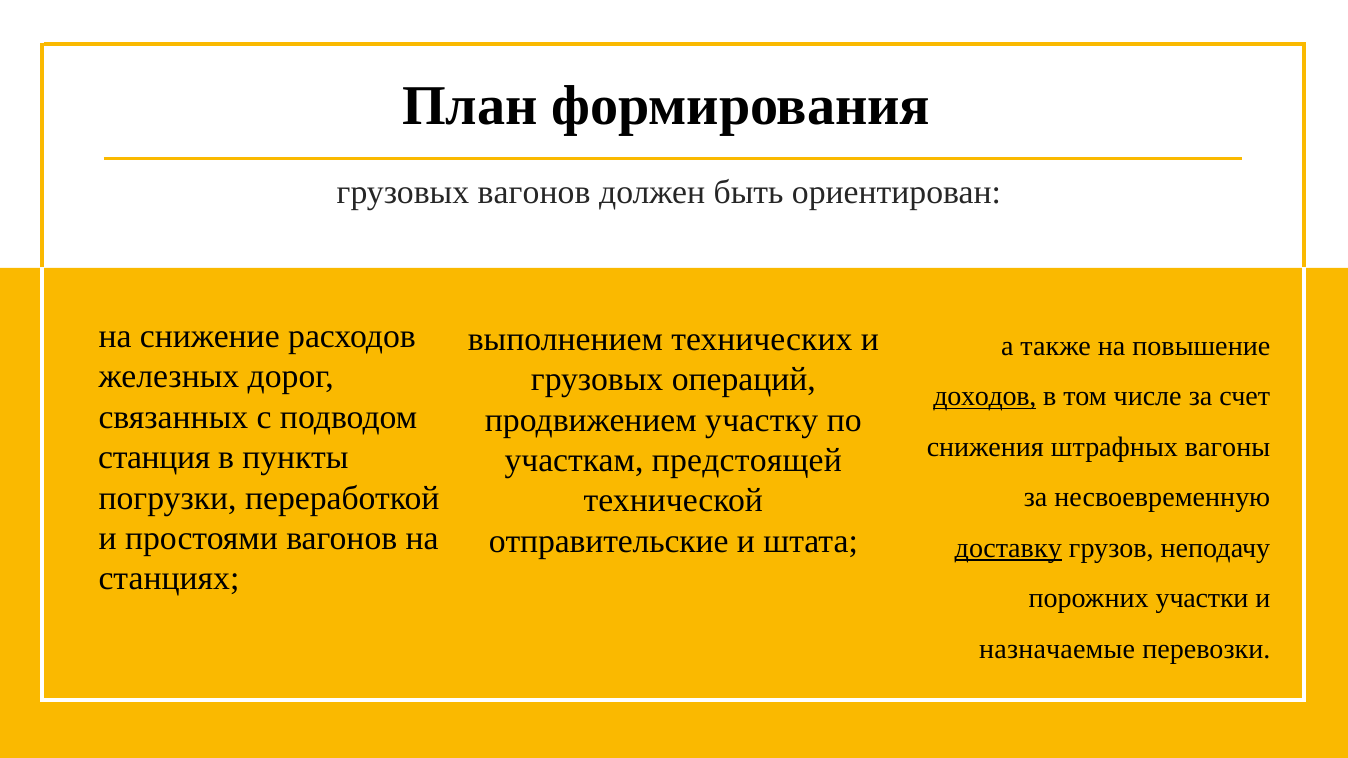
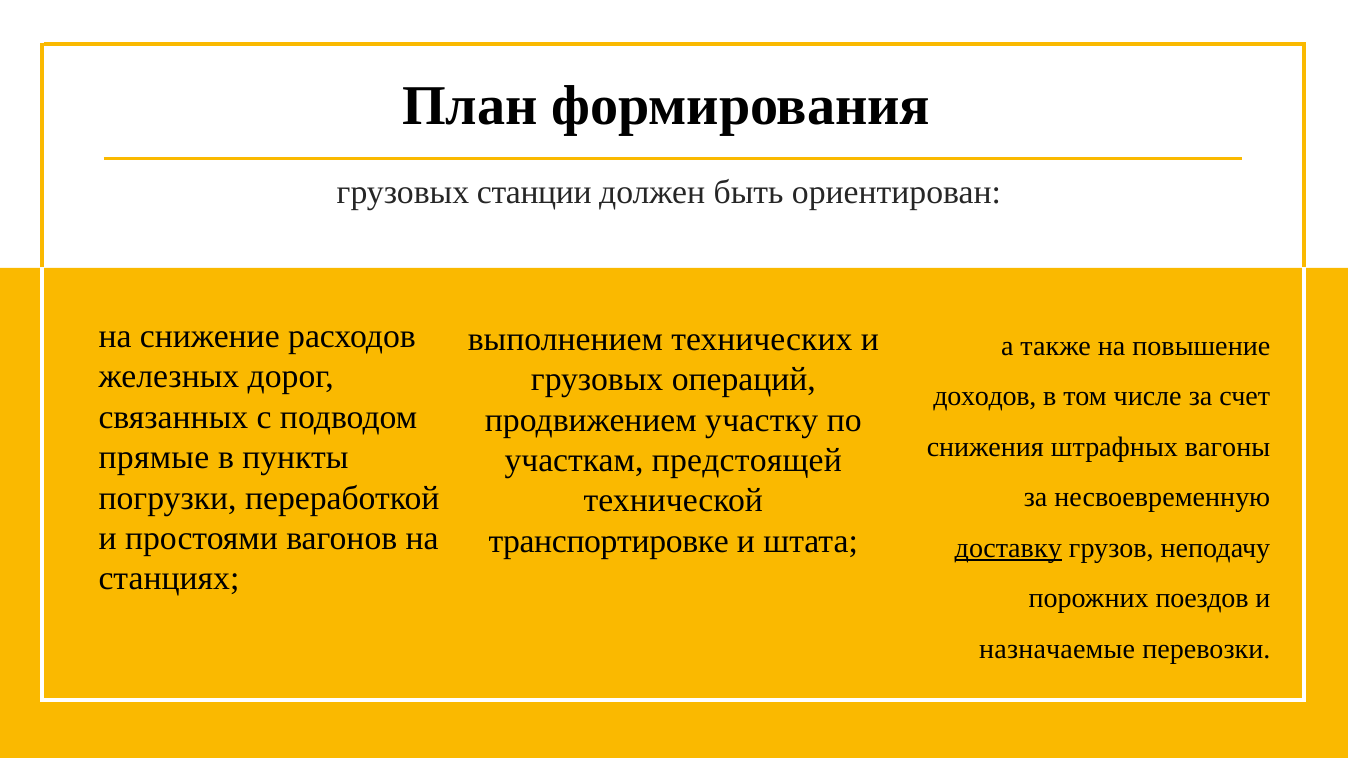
грузовых вагонов: вагонов -> станции
доходов underline: present -> none
станция: станция -> прямые
отправительские: отправительские -> транспортировке
участки: участки -> поездов
